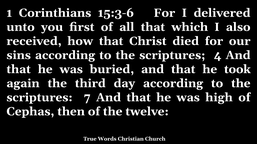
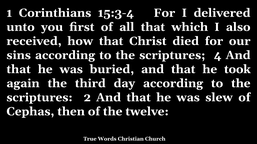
15:3-6: 15:3-6 -> 15:3-4
7: 7 -> 2
high: high -> slew
